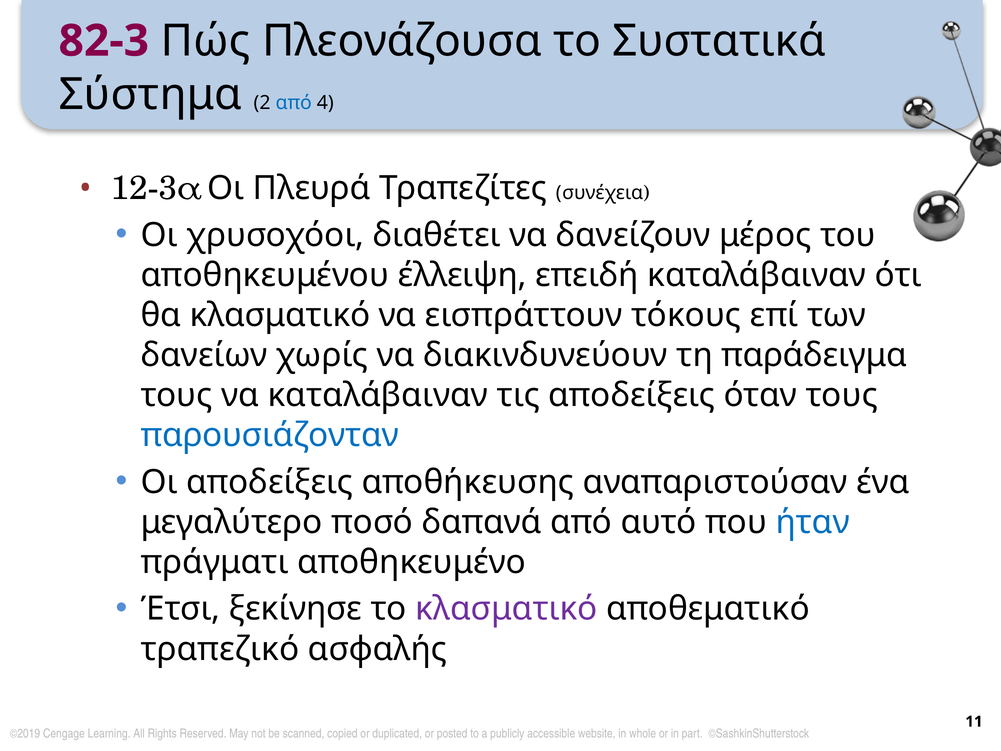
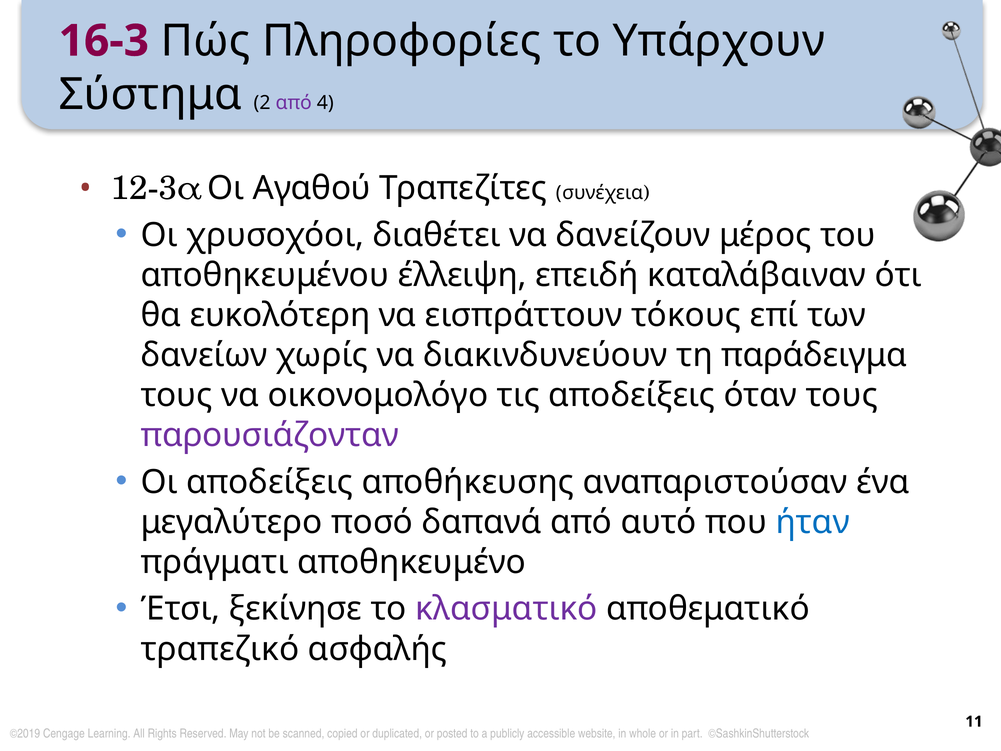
82-3: 82-3 -> 16-3
Πλεονάζουσα: Πλεονάζουσα -> Πληροφορίες
Συστατικά: Συστατικά -> Υπάρχουν
από at (294, 103) colour: blue -> purple
Πλευρά: Πλευρά -> Αγαθού
θα κλασματικό: κλασματικό -> ευκολότερη
να καταλάβαιναν: καταλάβαιναν -> οικονομολόγο
παρουσιάζονταν colour: blue -> purple
